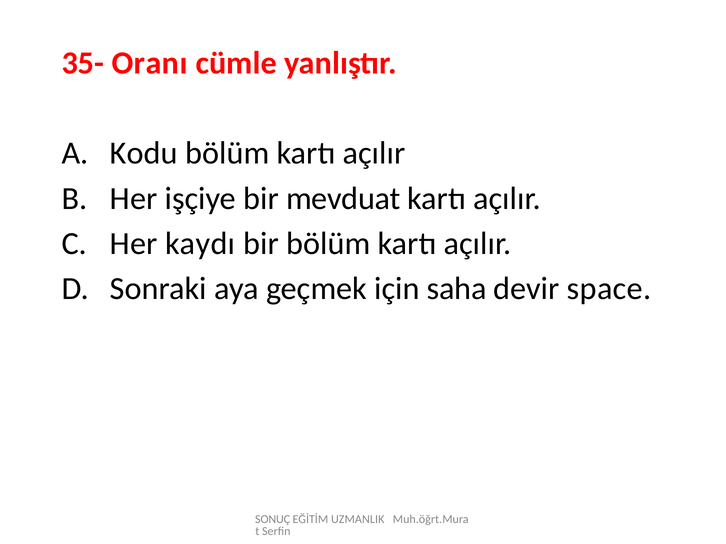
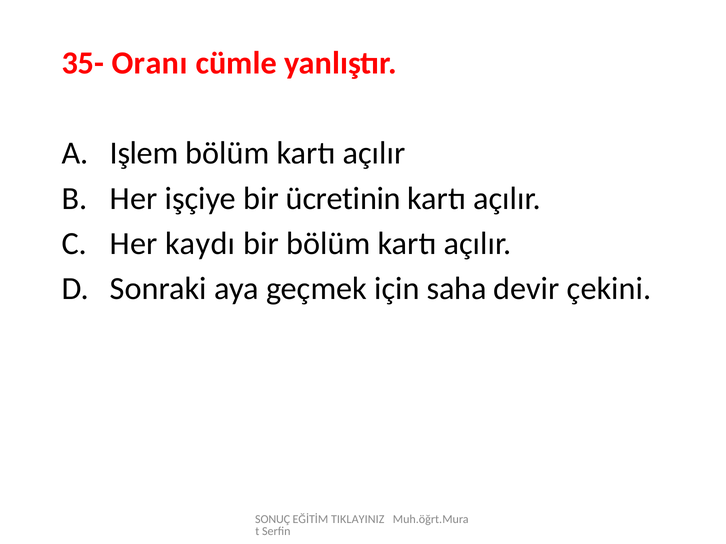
Kodu: Kodu -> Işlem
mevduat: mevduat -> ücretinin
space: space -> çekini
UZMANLIK: UZMANLIK -> TIKLAYINIZ
